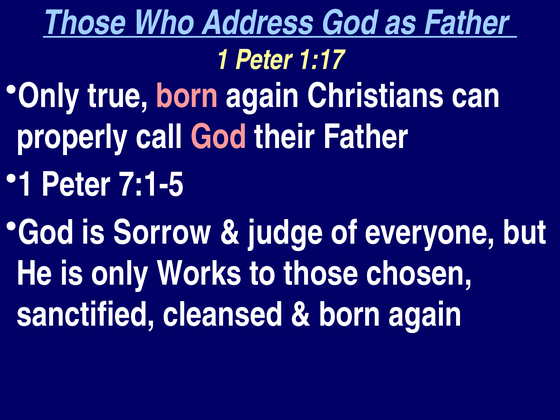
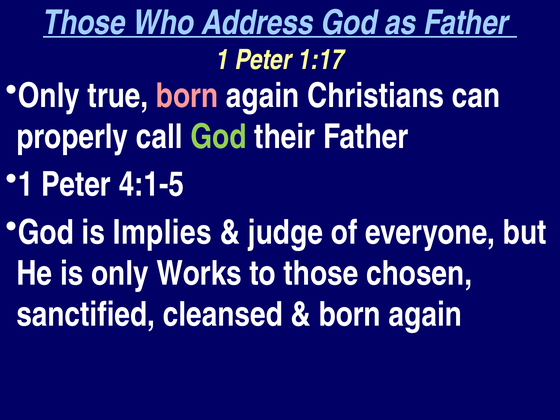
God at (219, 137) colour: pink -> light green
7:1-5: 7:1-5 -> 4:1-5
Sorrow: Sorrow -> Implies
